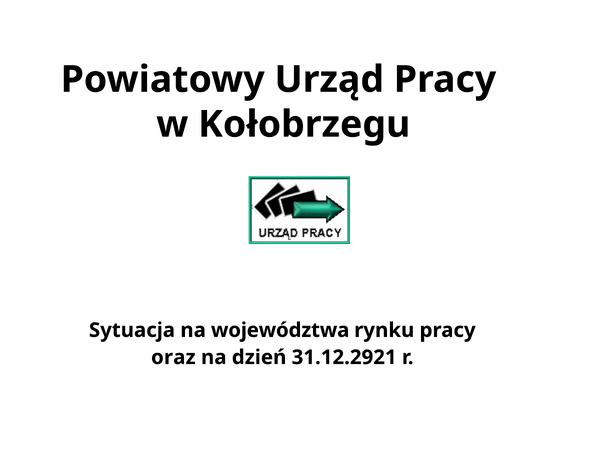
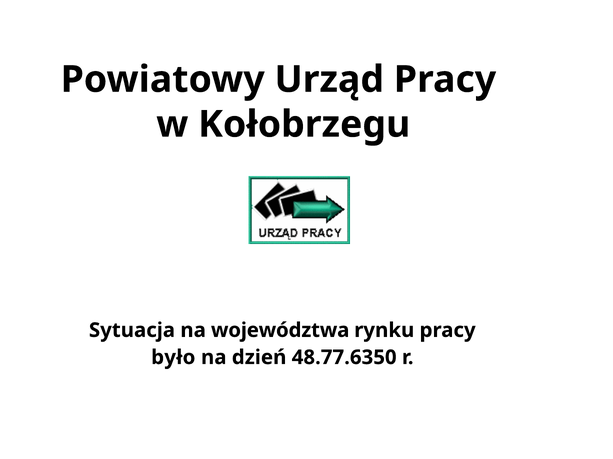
oraz: oraz -> było
31.12.2921: 31.12.2921 -> 48.77.6350
